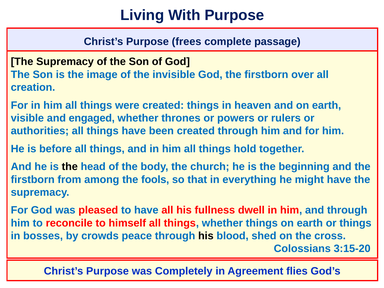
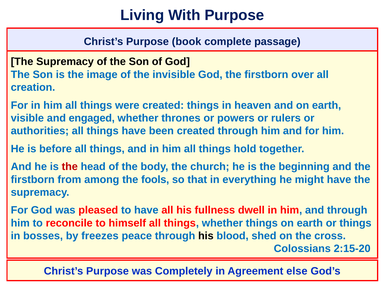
frees: frees -> book
the at (70, 167) colour: black -> red
crowds: crowds -> freezes
3:15-20: 3:15-20 -> 2:15-20
flies: flies -> else
